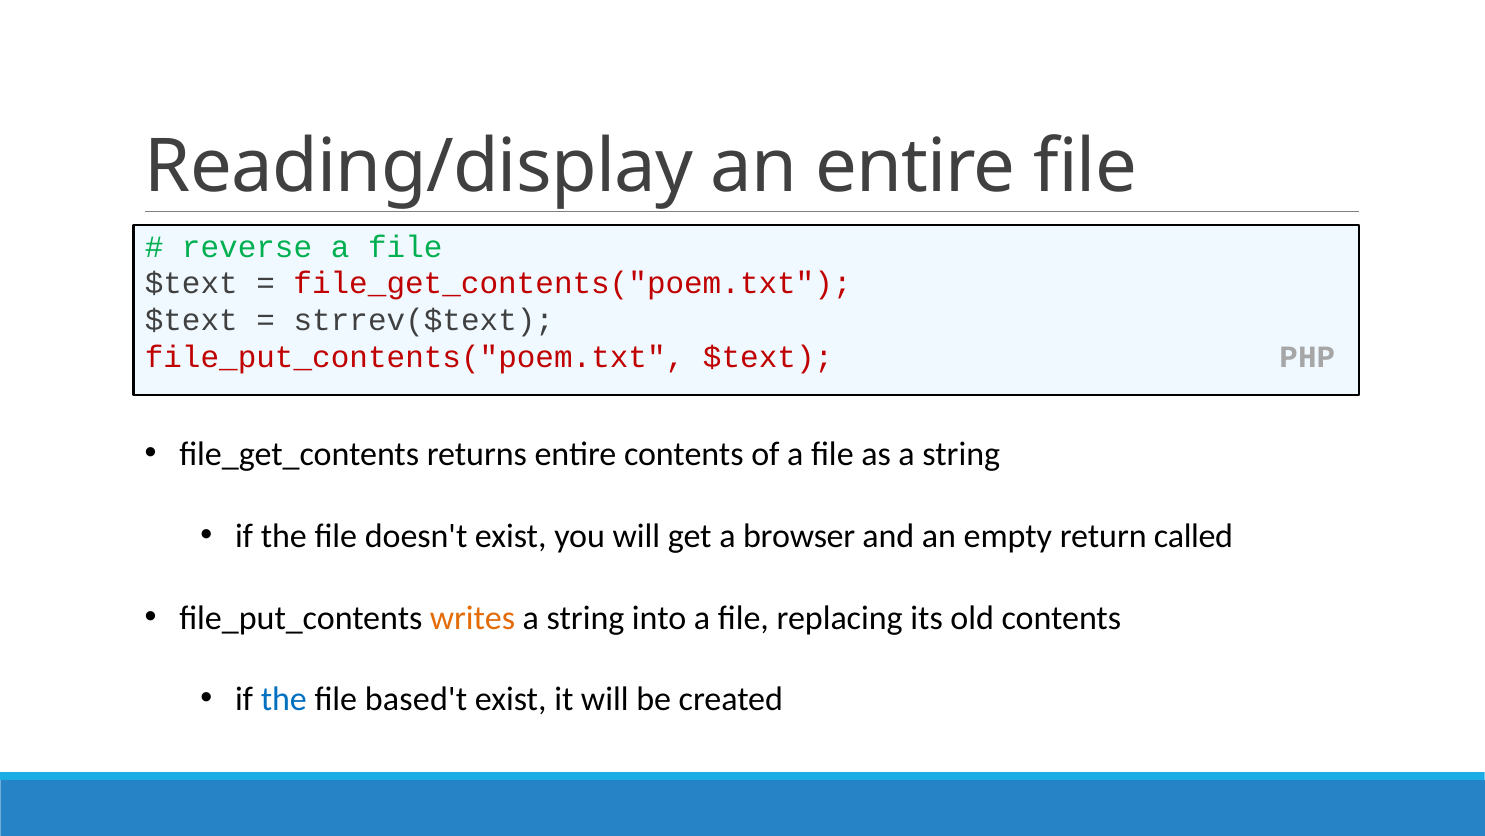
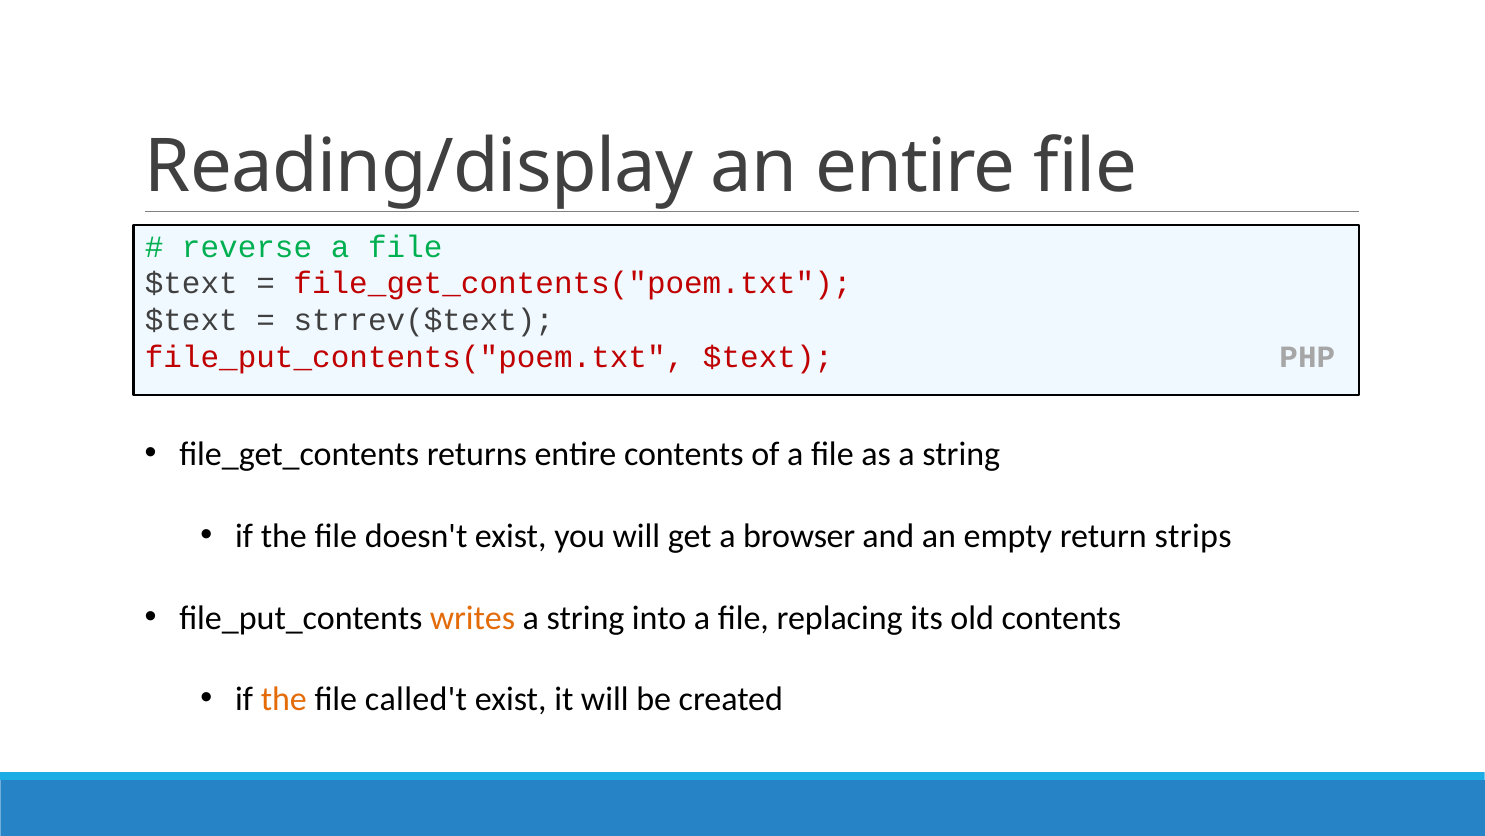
called: called -> strips
the at (284, 699) colour: blue -> orange
based't: based't -> called't
